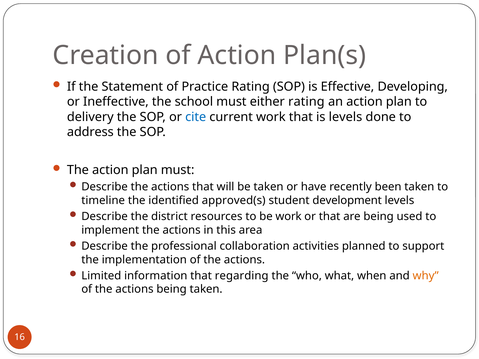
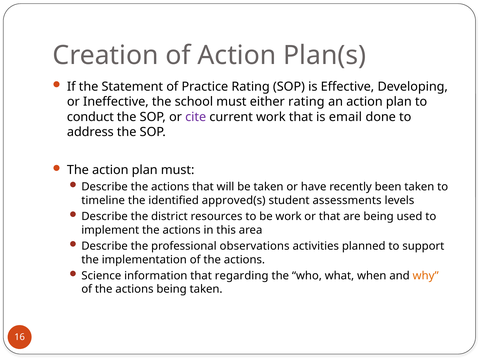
delivery: delivery -> conduct
cite colour: blue -> purple
is levels: levels -> email
development: development -> assessments
collaboration: collaboration -> observations
Limited: Limited -> Science
